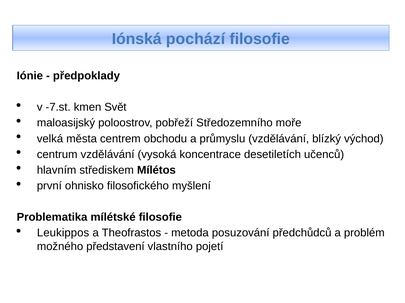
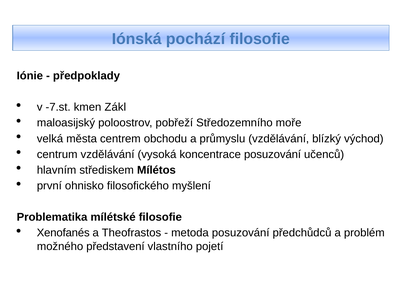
Svět: Svět -> Zákl
koncentrace desetiletích: desetiletích -> posuzování
Leukippos: Leukippos -> Xenofanés
